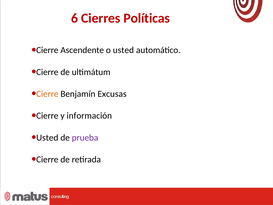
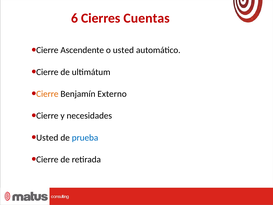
Políticas: Políticas -> Cuentas
Excusas: Excusas -> Externo
información: información -> necesidades
prueba colour: purple -> blue
